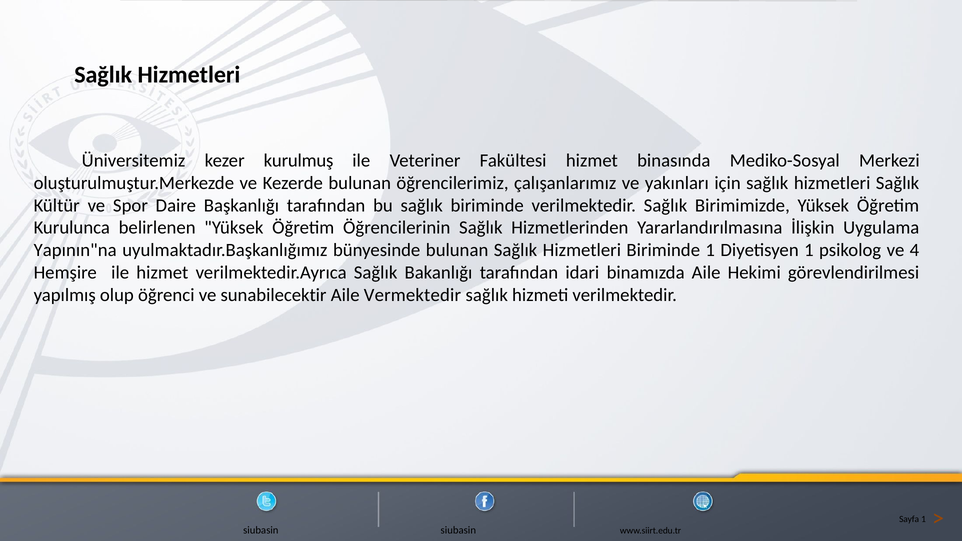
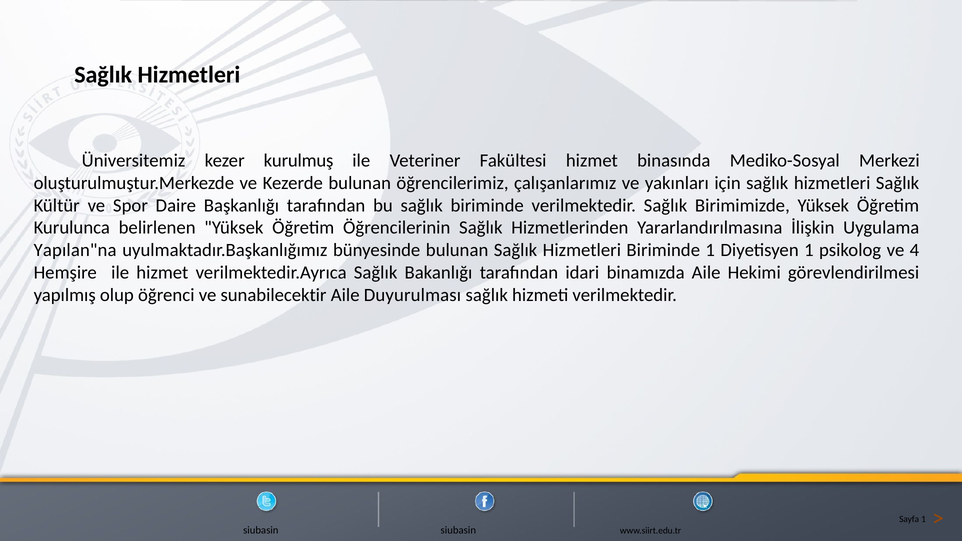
Yapının"na: Yapının"na -> Yapılan"na
Vermektedir: Vermektedir -> Duyurulması
